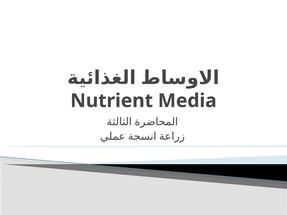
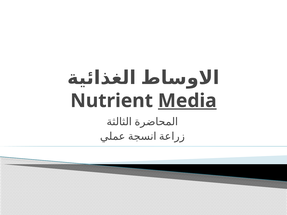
Media underline: none -> present
